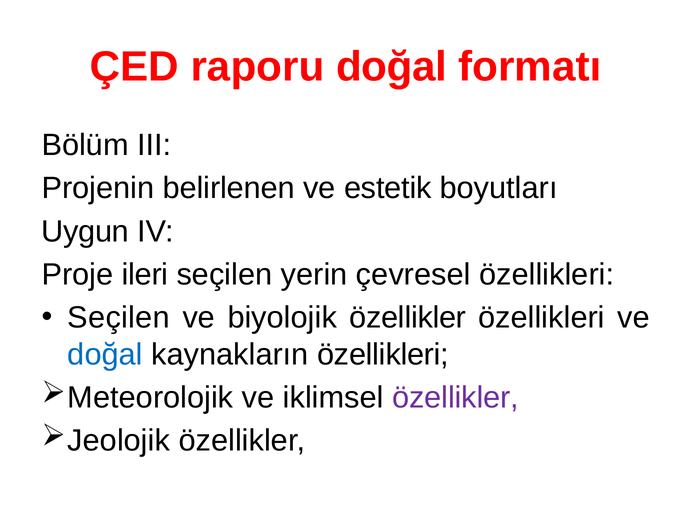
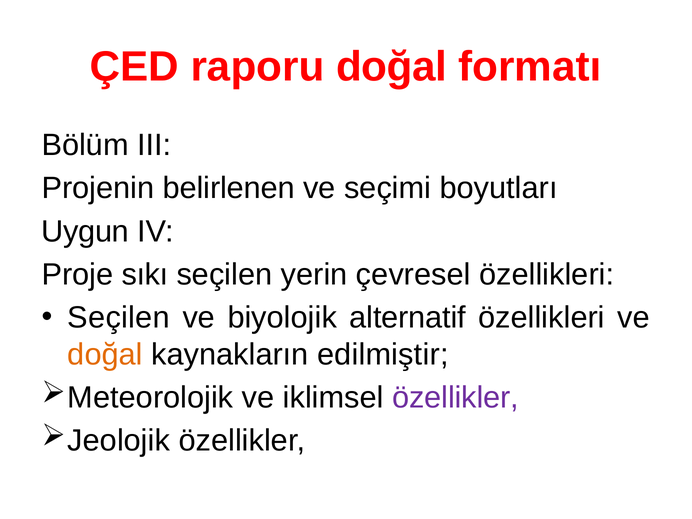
estetik: estetik -> seçimi
ileri: ileri -> sıkı
biyolojik özellikler: özellikler -> alternatif
doğal at (105, 355) colour: blue -> orange
kaynakların özellikleri: özellikleri -> edilmiştir
